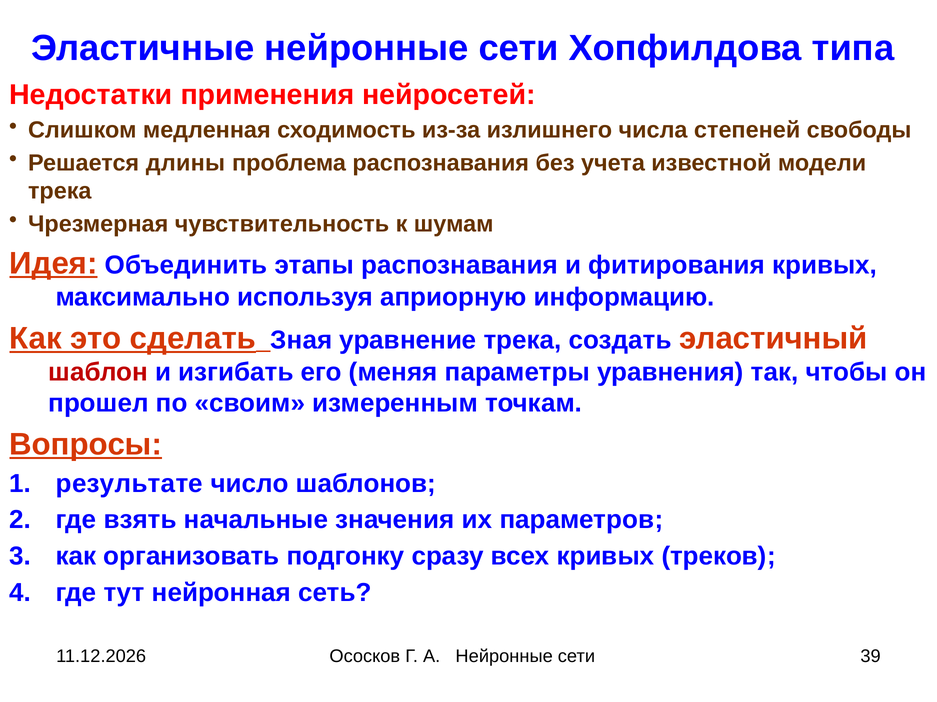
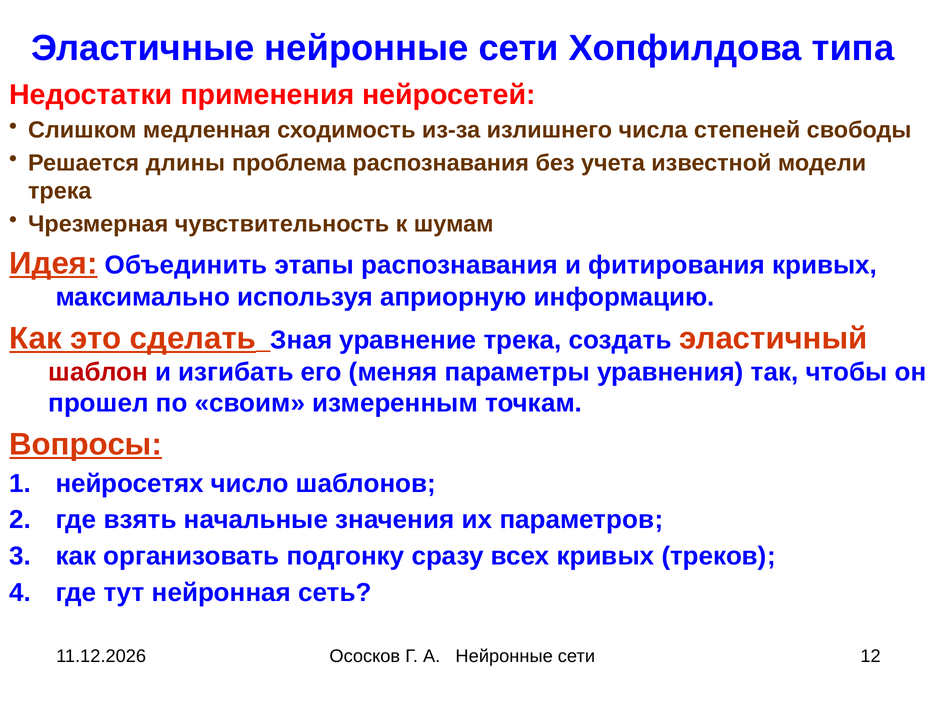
результате: результате -> нейросетях
39: 39 -> 12
